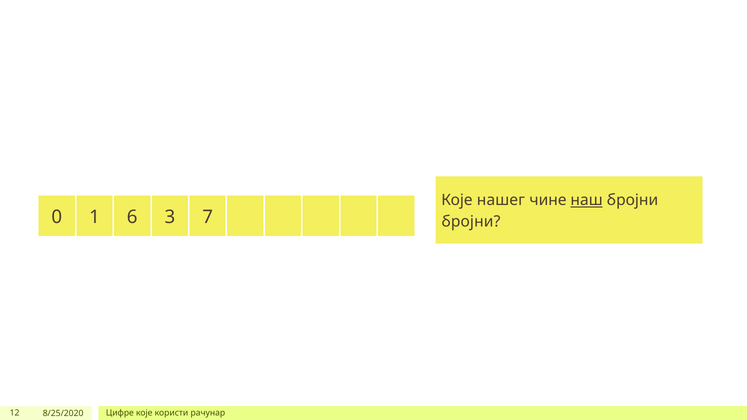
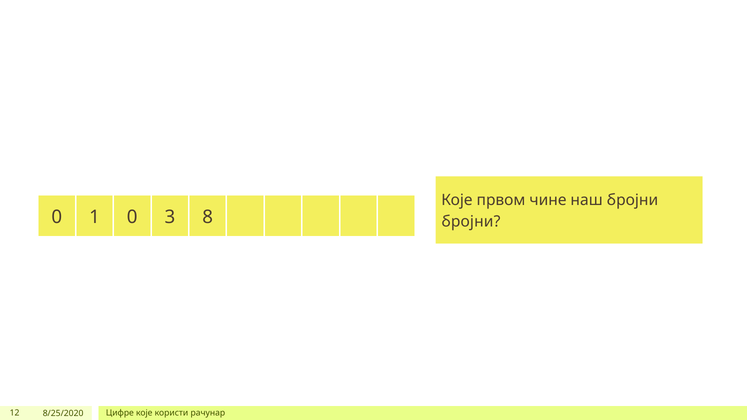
нашег: нашег -> првом
наш underline: present -> none
1 6: 6 -> 0
7: 7 -> 8
